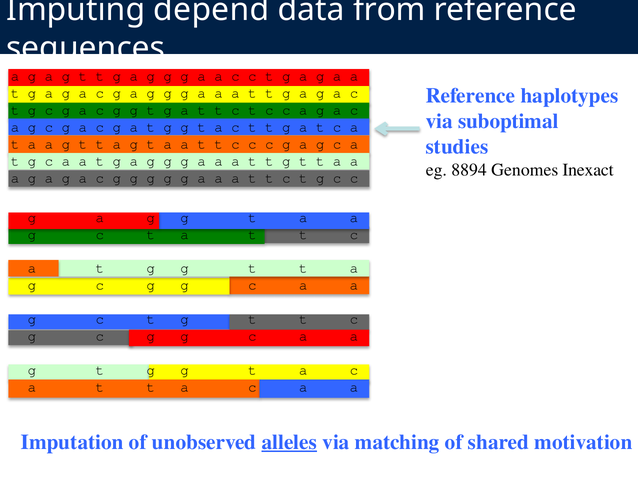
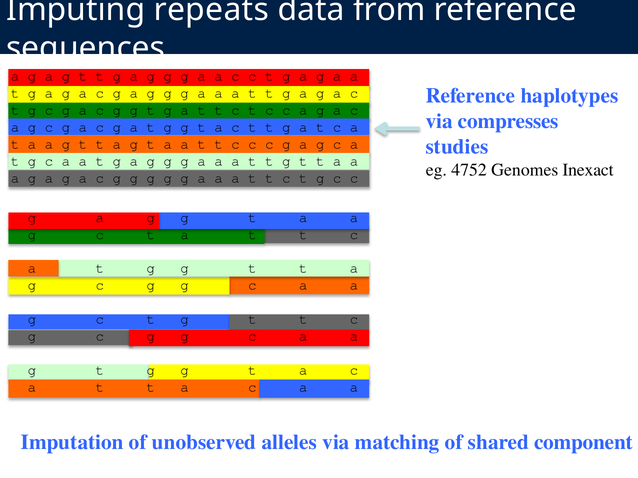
depend: depend -> repeats
suboptimal: suboptimal -> compresses
8894: 8894 -> 4752
alleles underline: present -> none
motivation: motivation -> component
